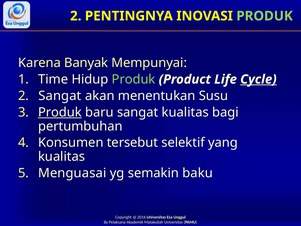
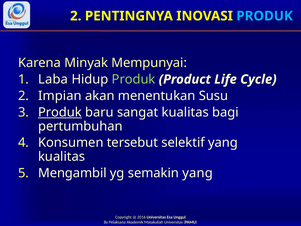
PRODUK at (265, 16) colour: light green -> light blue
Banyak: Banyak -> Minyak
Time: Time -> Laba
Cycle underline: present -> none
2 Sangat: Sangat -> Impian
Menguasai: Menguasai -> Mengambil
semakin baku: baku -> yang
